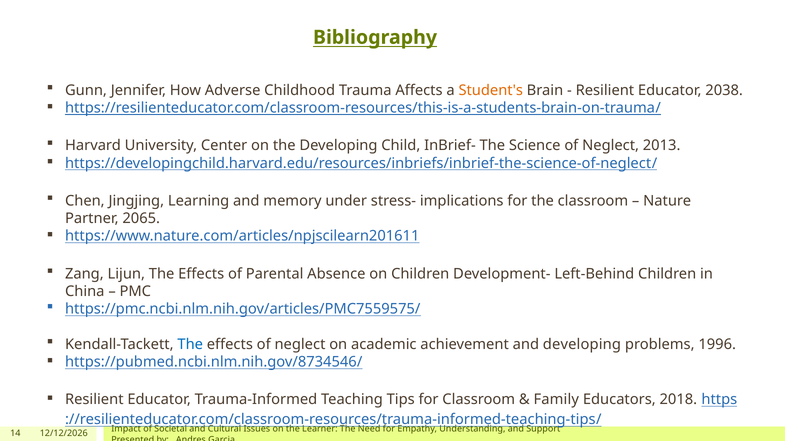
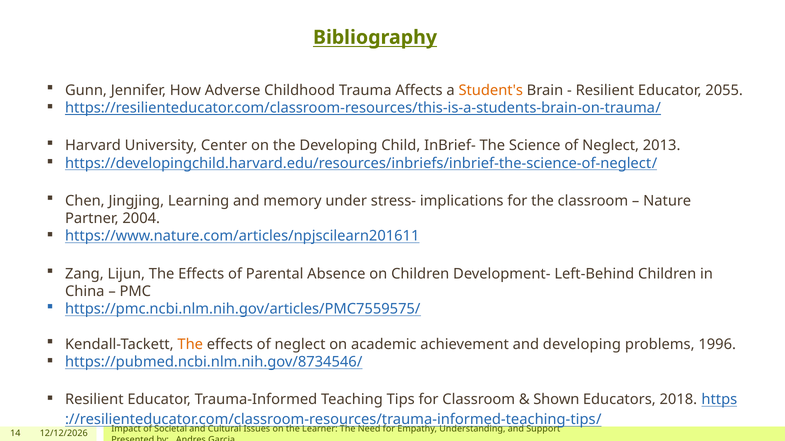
2038: 2038 -> 2055
2065: 2065 -> 2004
The at (190, 345) colour: blue -> orange
Family: Family -> Shown
